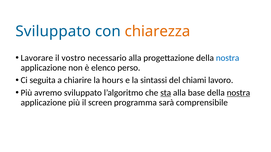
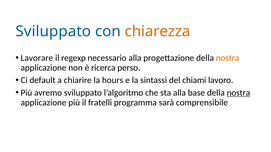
vostro: vostro -> regexp
nostra at (228, 58) colour: blue -> orange
elenco: elenco -> ricerca
seguita: seguita -> default
sta underline: present -> none
screen: screen -> fratelli
